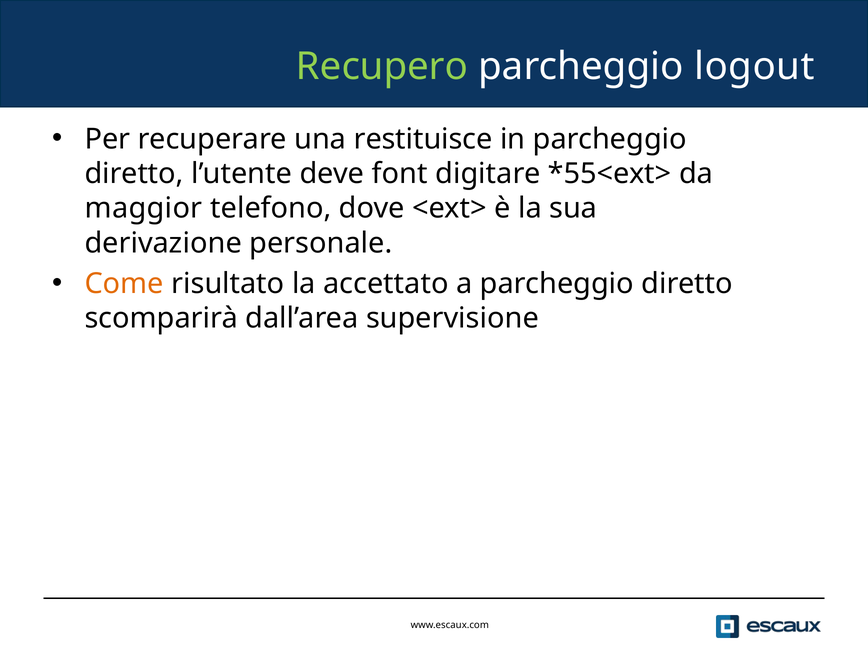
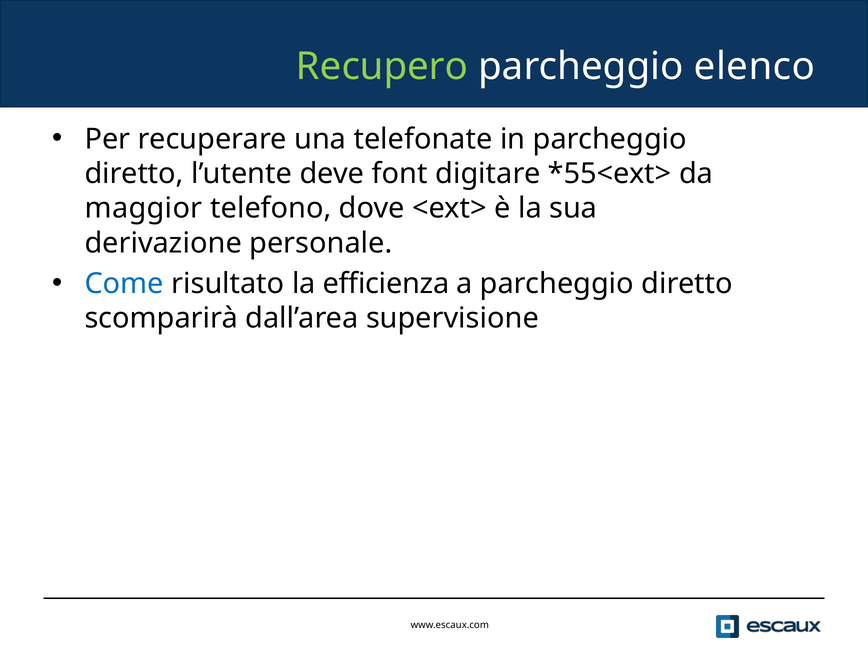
logout: logout -> elenco
restituisce: restituisce -> telefonate
Come colour: orange -> blue
accettato: accettato -> efficienza
